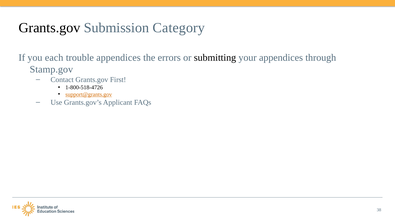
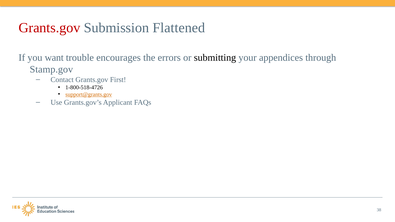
Grants.gov at (49, 28) colour: black -> red
Category: Category -> Flattened
each: each -> want
trouble appendices: appendices -> encourages
